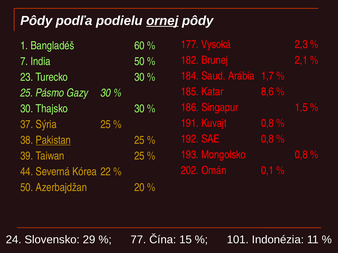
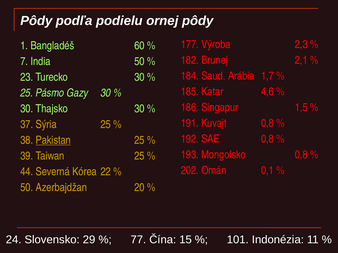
ornej underline: present -> none
Vysoká: Vysoká -> Výroba
8,6: 8,6 -> 4,6
